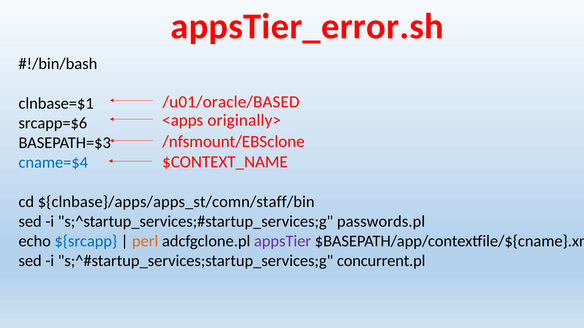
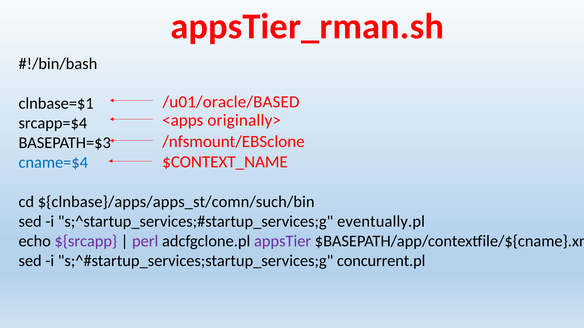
appsTier_error.sh: appsTier_error.sh -> appsTier_rman.sh
srcapp=$6: srcapp=$6 -> srcapp=$4
${clnbase}/apps/apps_st/comn/staff/bin: ${clnbase}/apps/apps_st/comn/staff/bin -> ${clnbase}/apps/apps_st/comn/such/bin
passwords.pl: passwords.pl -> eventually.pl
${srcapp colour: blue -> purple
perl colour: orange -> purple
